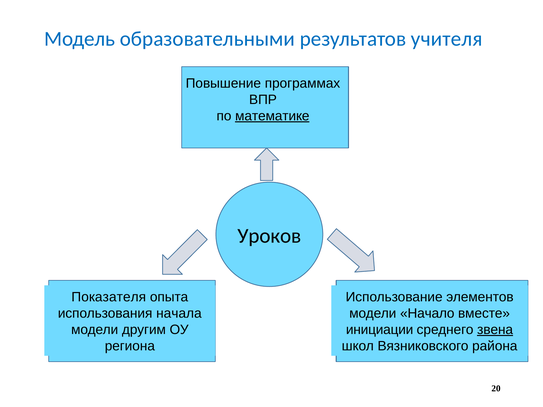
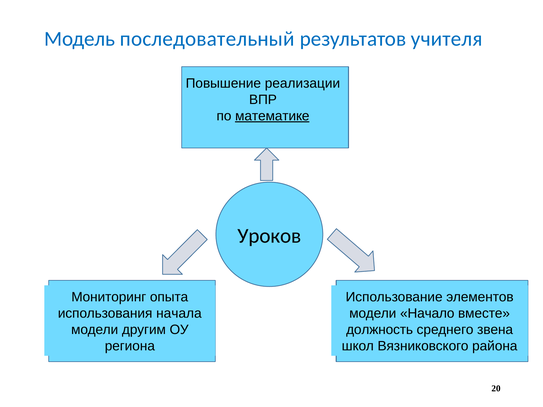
образовательными: образовательными -> последовательный
программах: программах -> реализации
Показателя: Показателя -> Мониторинг
инициации: инициации -> должность
звена underline: present -> none
